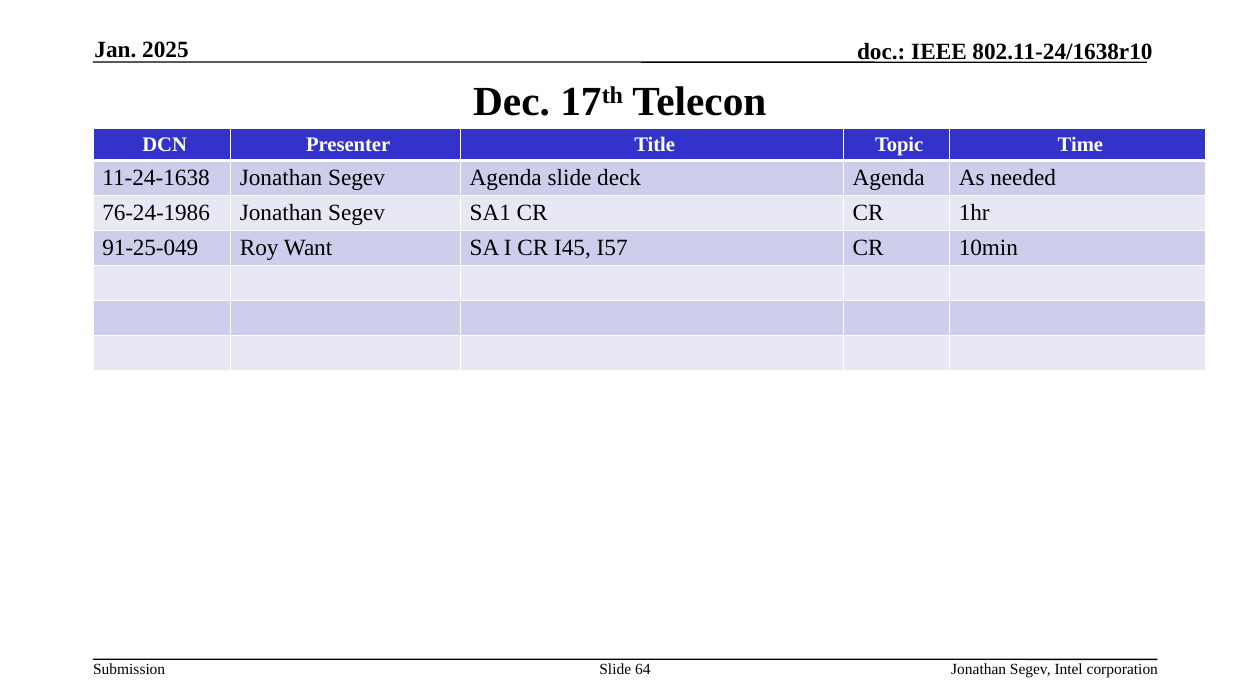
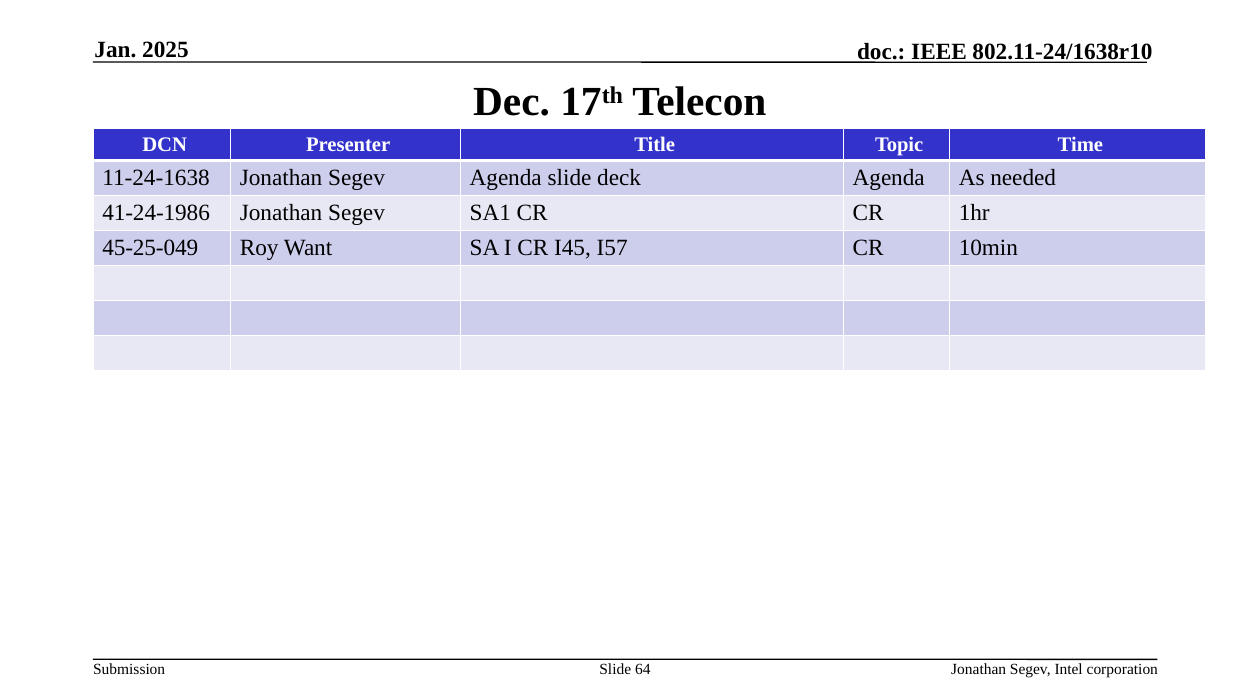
76-24-1986: 76-24-1986 -> 41-24-1986
91-25-049: 91-25-049 -> 45-25-049
